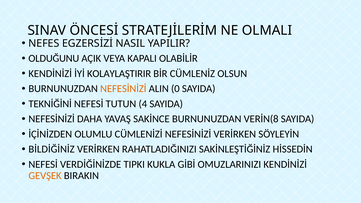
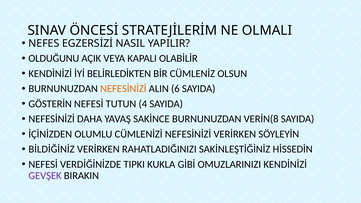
KOLAYLAŞTIRIR: KOLAYLAŞTIRIR -> BELİRLEDİKTEN
0: 0 -> 6
TEKNİĞİNİ: TEKNİĞİNİ -> GÖSTERİN
GEVŞEK colour: orange -> purple
